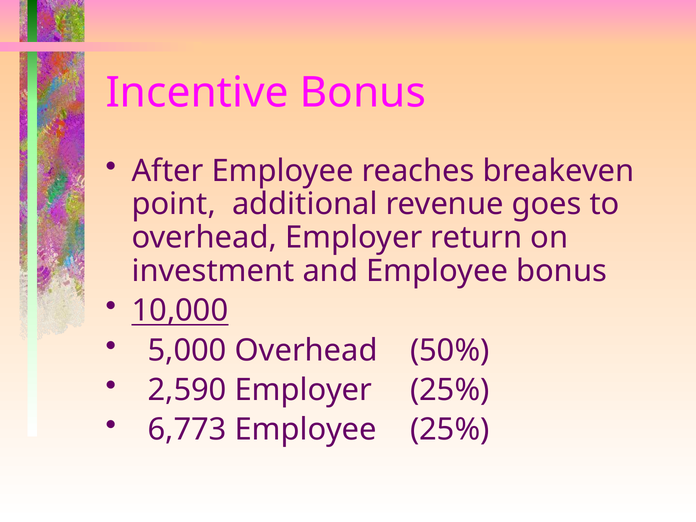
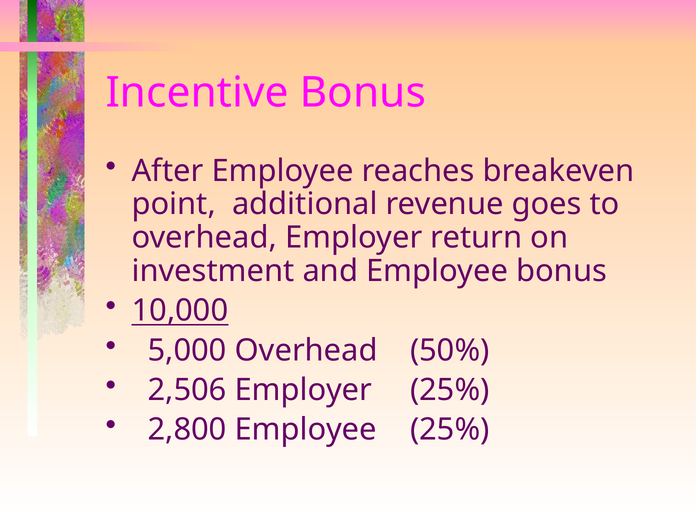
2,590: 2,590 -> 2,506
6,773: 6,773 -> 2,800
